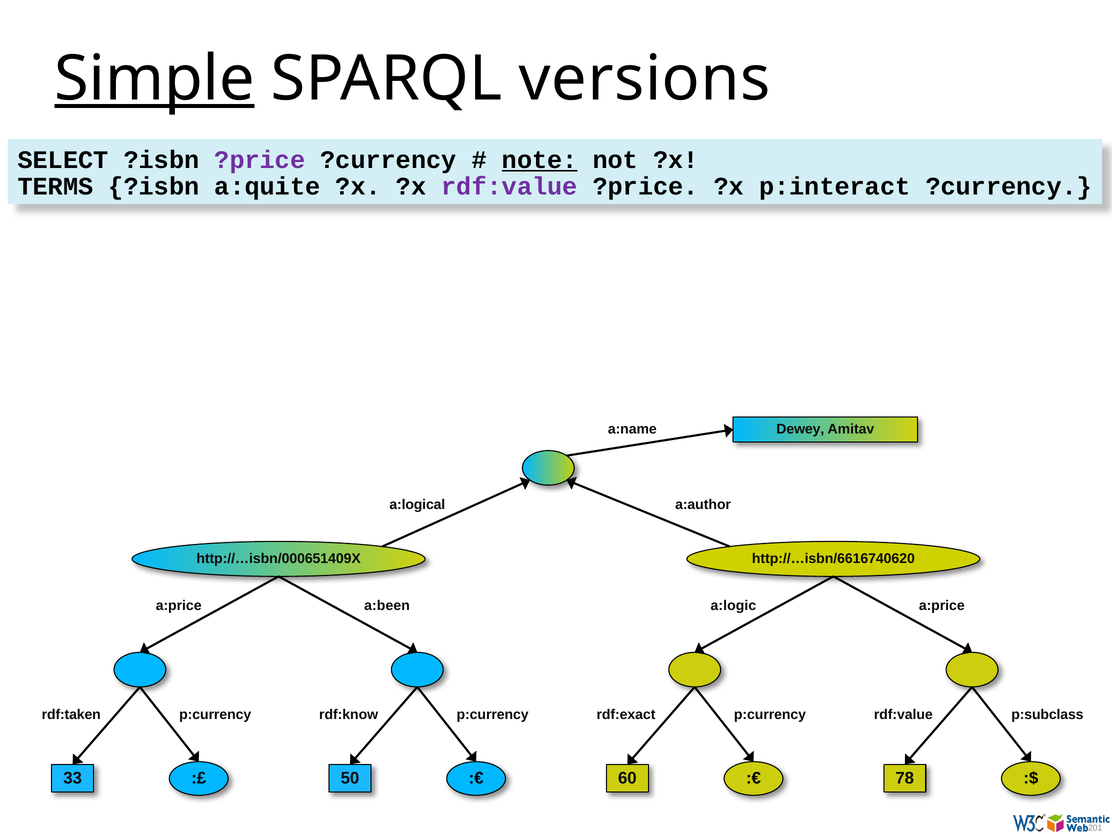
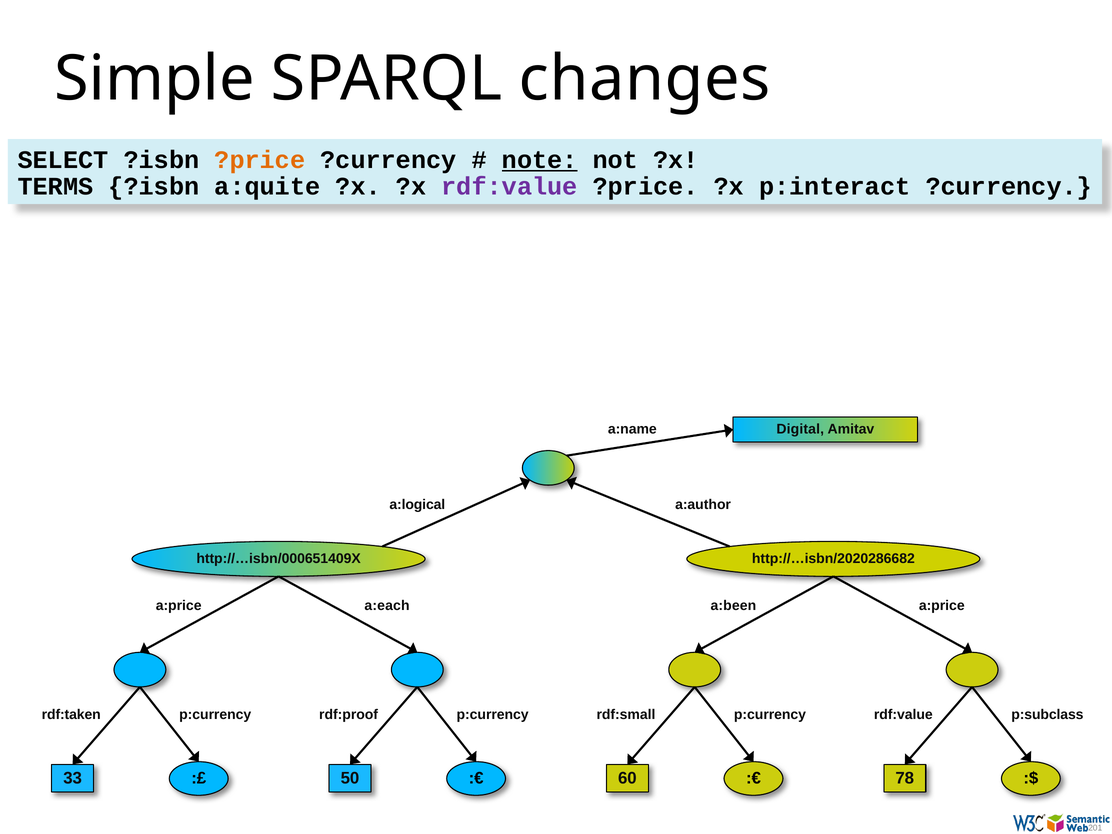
Simple underline: present -> none
versions: versions -> changes
?price at (260, 160) colour: purple -> orange
Dewey: Dewey -> Digital
http://…isbn/6616740620: http://…isbn/6616740620 -> http://…isbn/2020286682
a:been: a:been -> a:each
a:logic: a:logic -> a:been
rdf:know: rdf:know -> rdf:proof
rdf:exact: rdf:exact -> rdf:small
